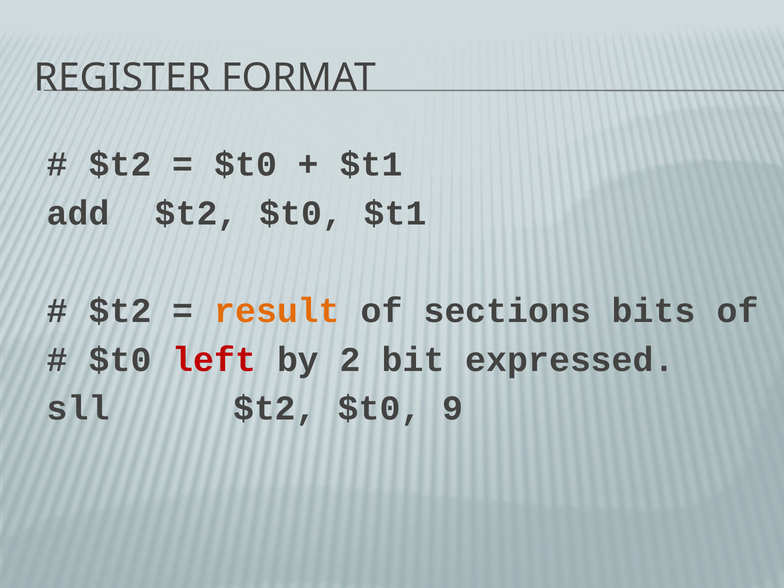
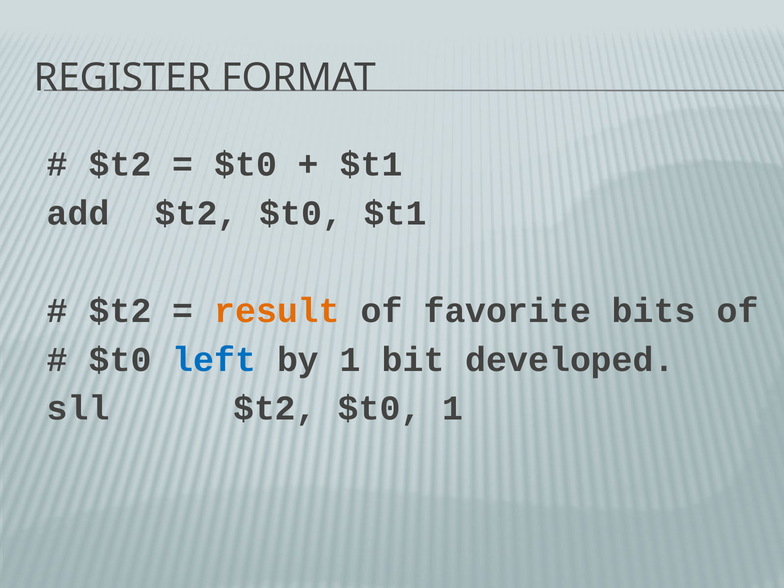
sections: sections -> favorite
left colour: red -> blue
by 2: 2 -> 1
expressed: expressed -> developed
$t0 9: 9 -> 1
